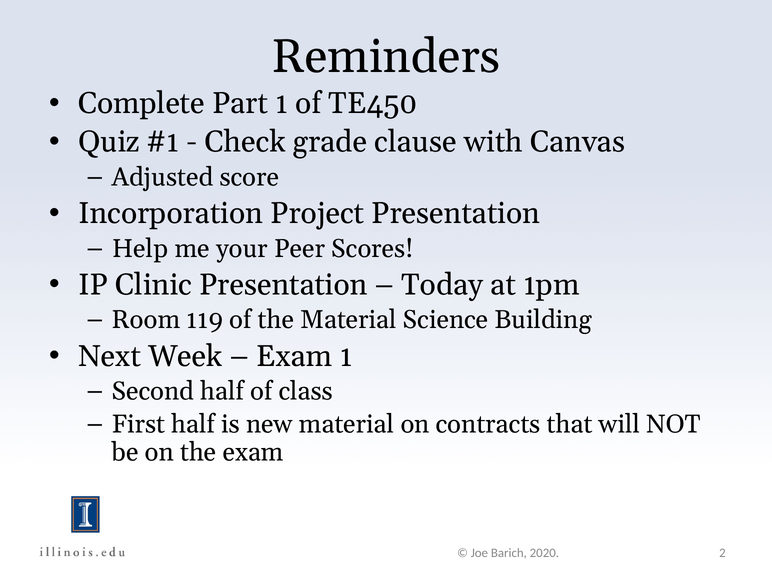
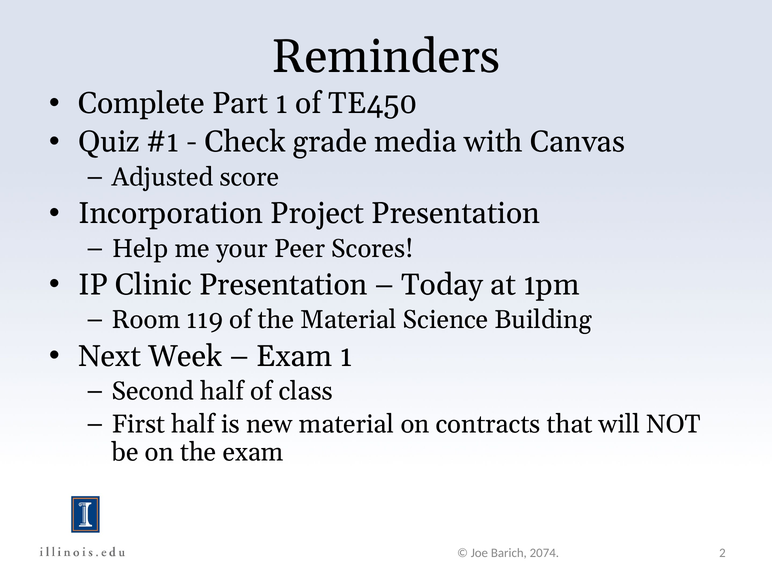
clause: clause -> media
2020: 2020 -> 2074
